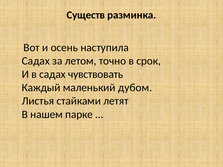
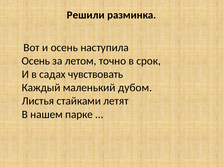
Существ: Существ -> Решили
Садах at (36, 61): Садах -> Осень
